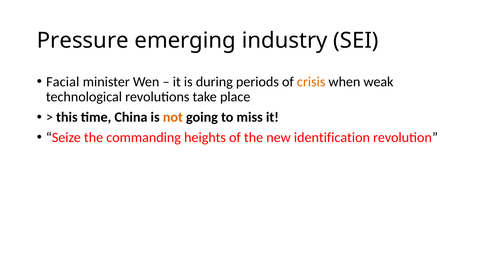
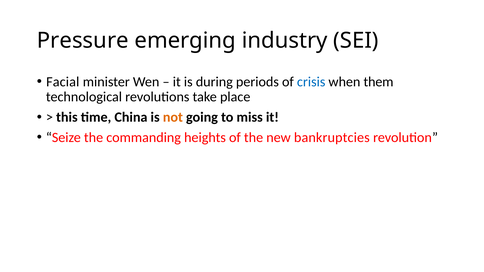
crisis colour: orange -> blue
weak: weak -> them
identification: identification -> bankruptcies
